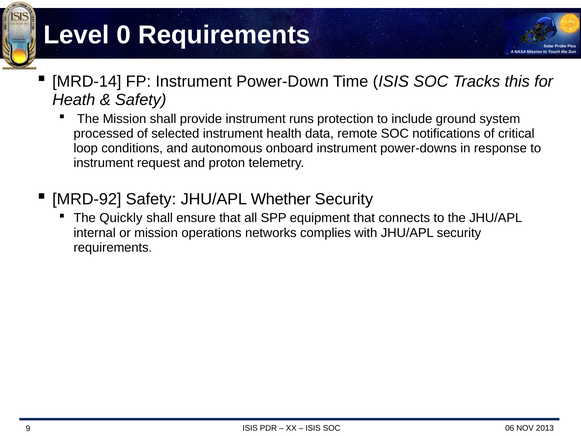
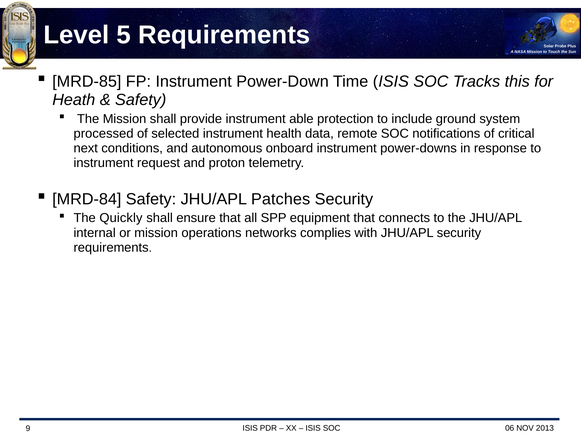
0: 0 -> 5
MRD-14: MRD-14 -> MRD-85
runs: runs -> able
loop: loop -> next
MRD-92: MRD-92 -> MRD-84
Whether: Whether -> Patches
